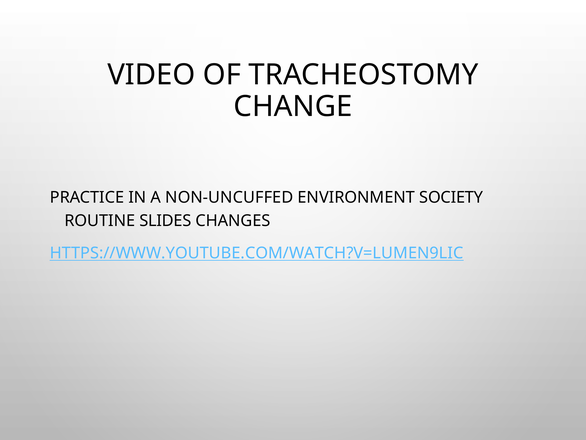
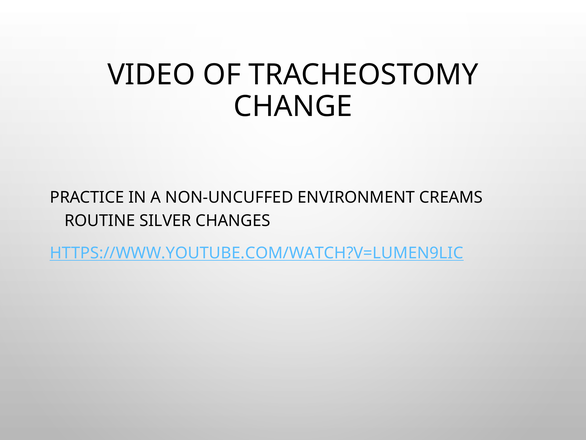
SOCIETY: SOCIETY -> CREAMS
SLIDES: SLIDES -> SILVER
